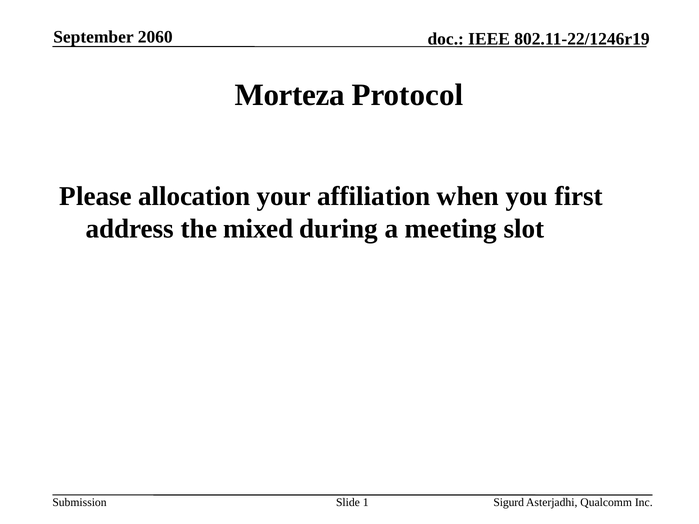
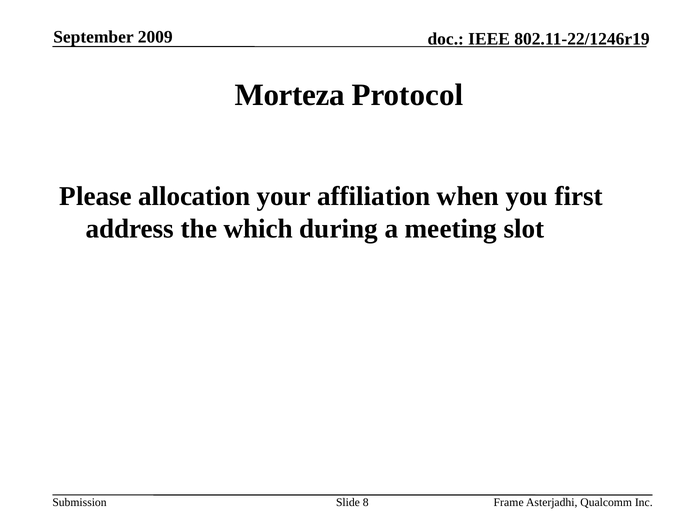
2060: 2060 -> 2009
mixed: mixed -> which
1: 1 -> 8
Sigurd: Sigurd -> Frame
